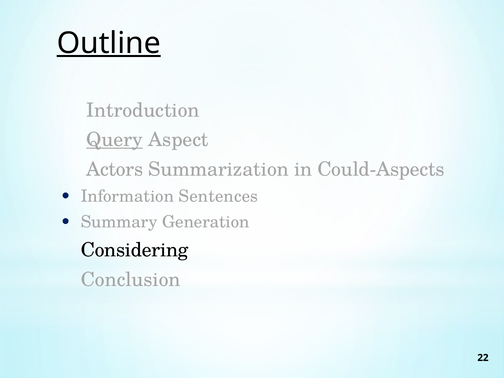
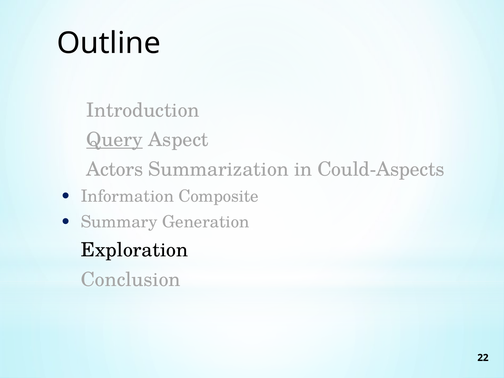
Outline underline: present -> none
Sentences: Sentences -> Composite
Considering: Considering -> Exploration
